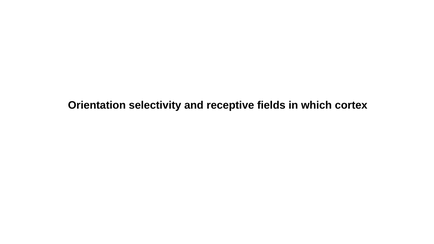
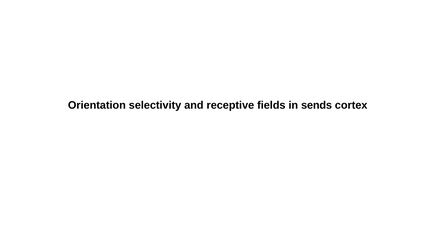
which: which -> sends
